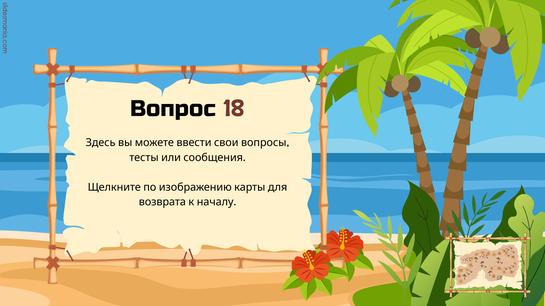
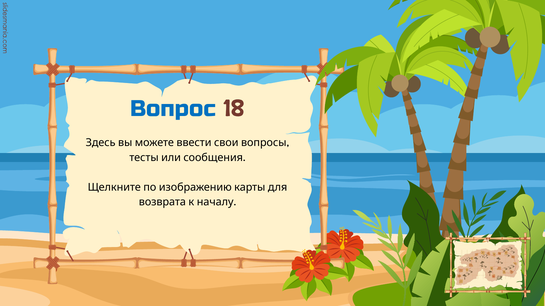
Вопрос colour: black -> blue
